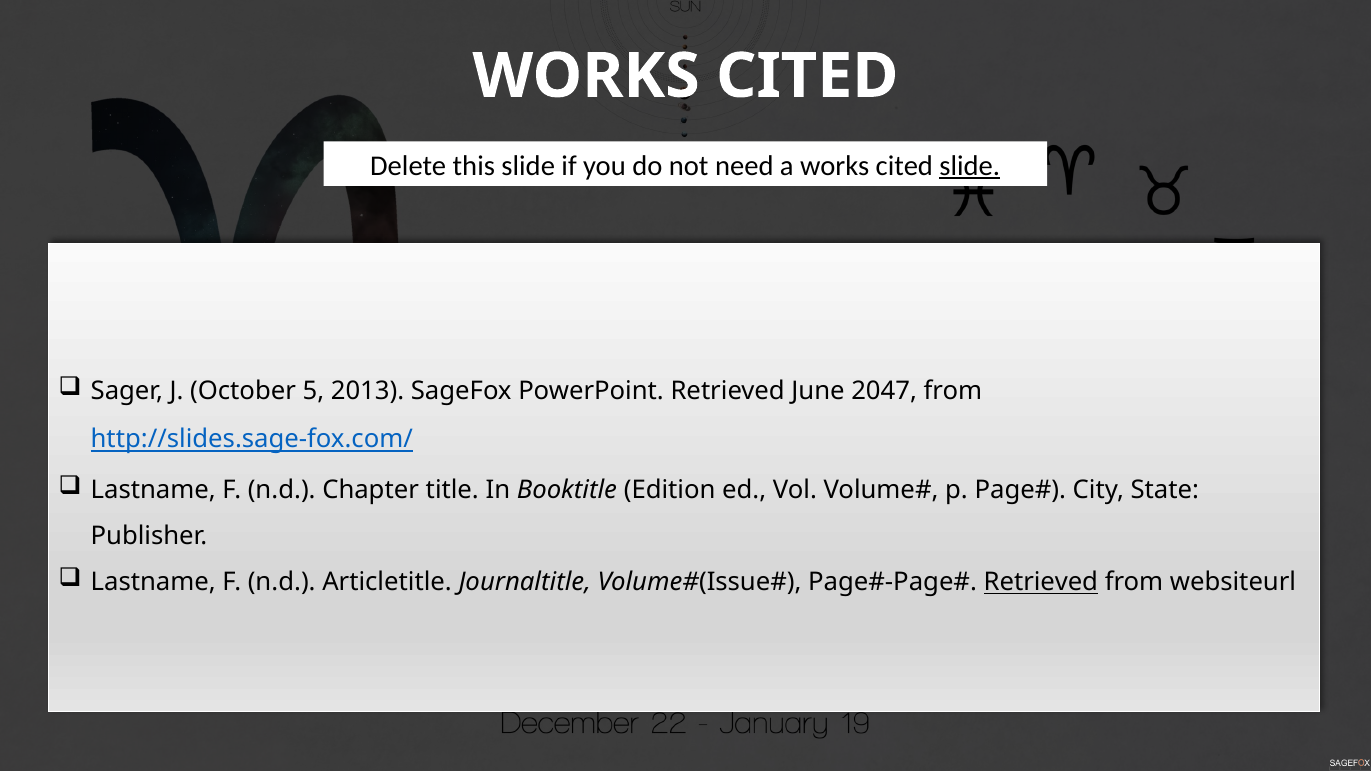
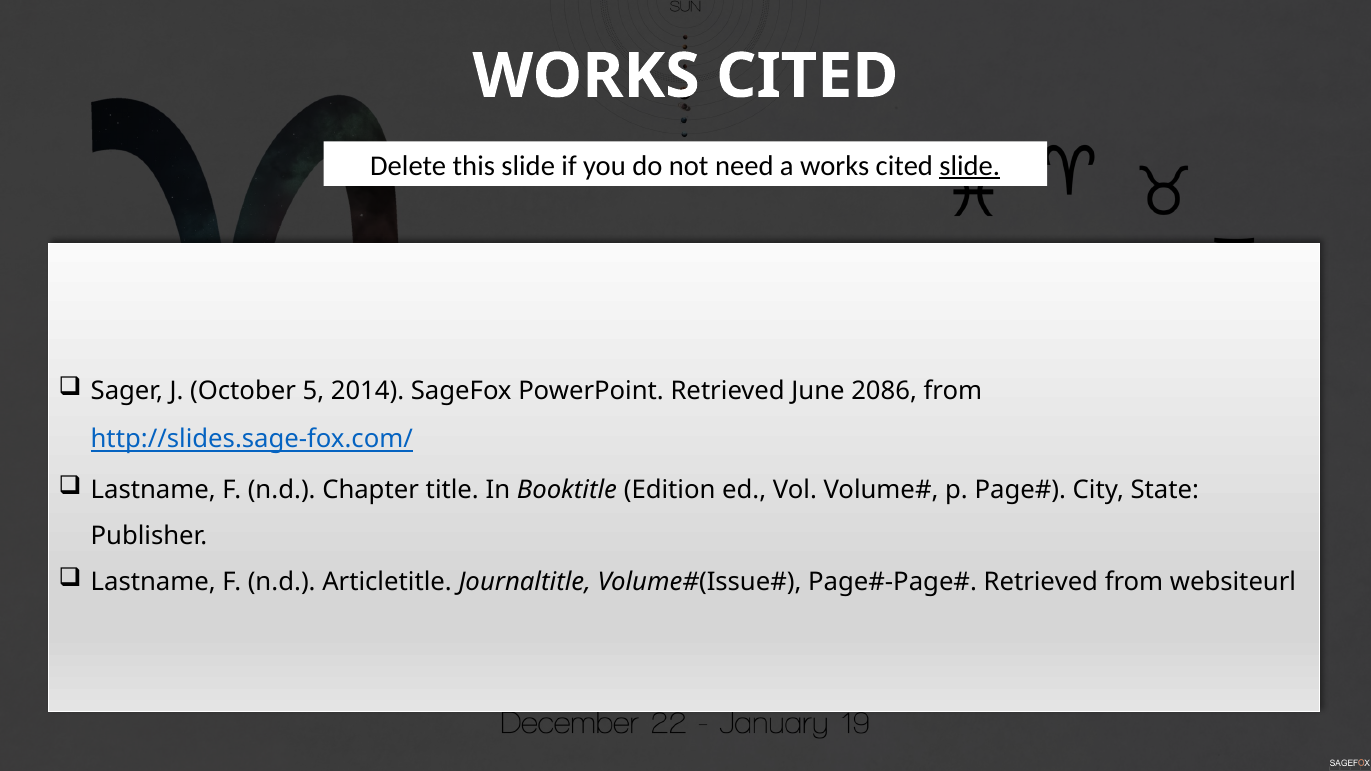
2013: 2013 -> 2014
2047: 2047 -> 2086
Retrieved at (1041, 583) underline: present -> none
